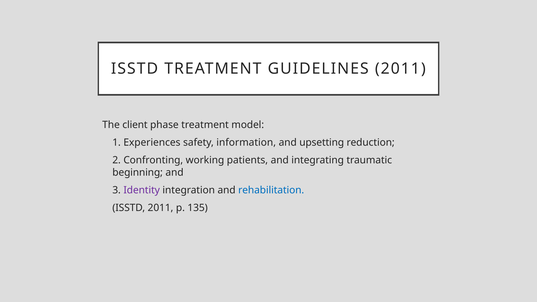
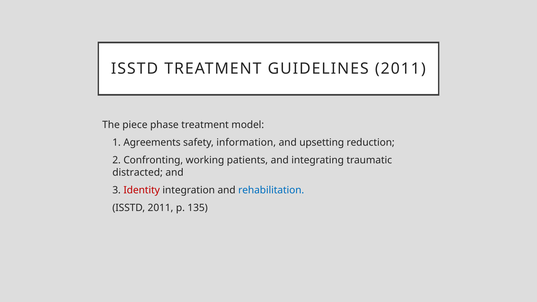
client: client -> piece
Experiences: Experiences -> Agreements
beginning: beginning -> distracted
Identity colour: purple -> red
